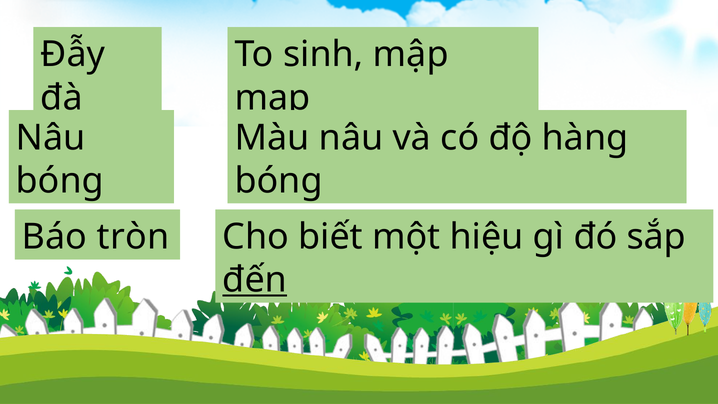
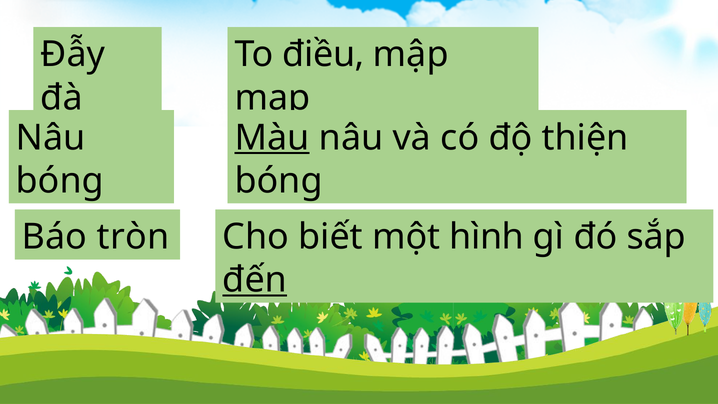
sinh: sinh -> điều
Màu underline: none -> present
hàng: hàng -> thiện
hiệu: hiệu -> hình
